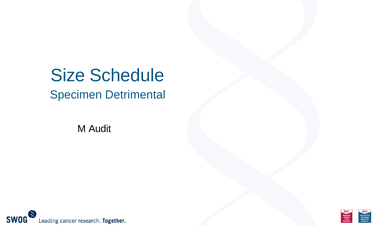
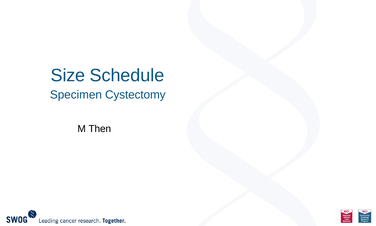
Detrimental: Detrimental -> Cystectomy
Audit: Audit -> Then
